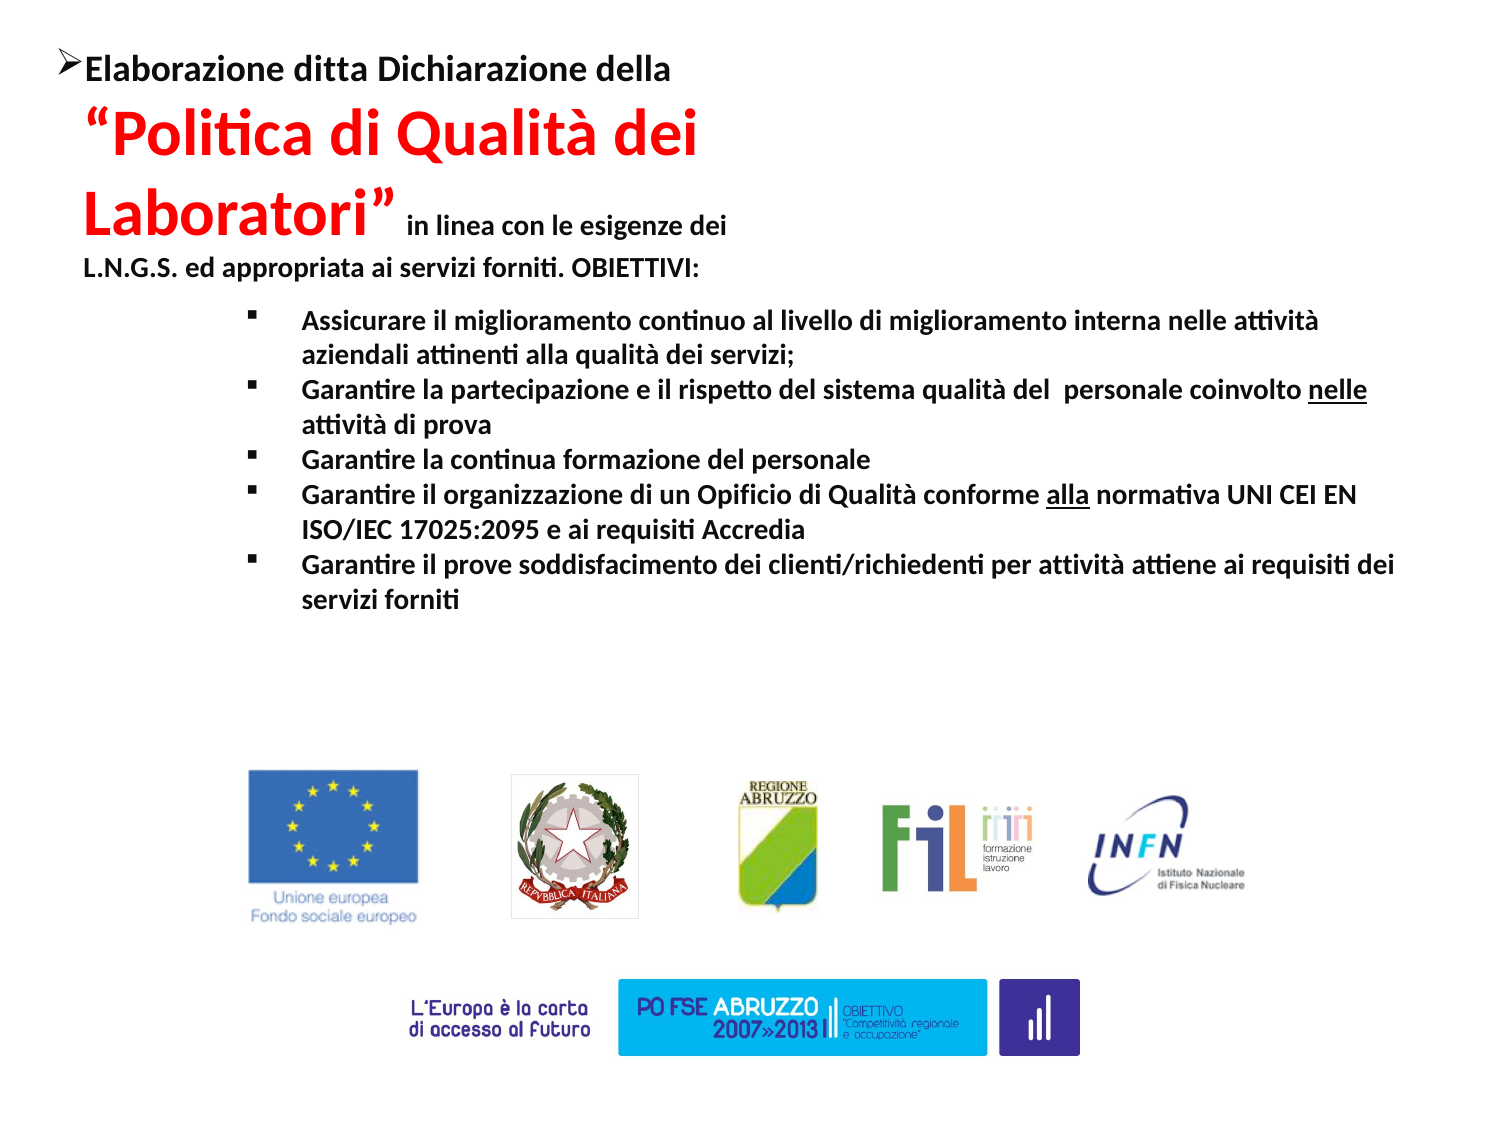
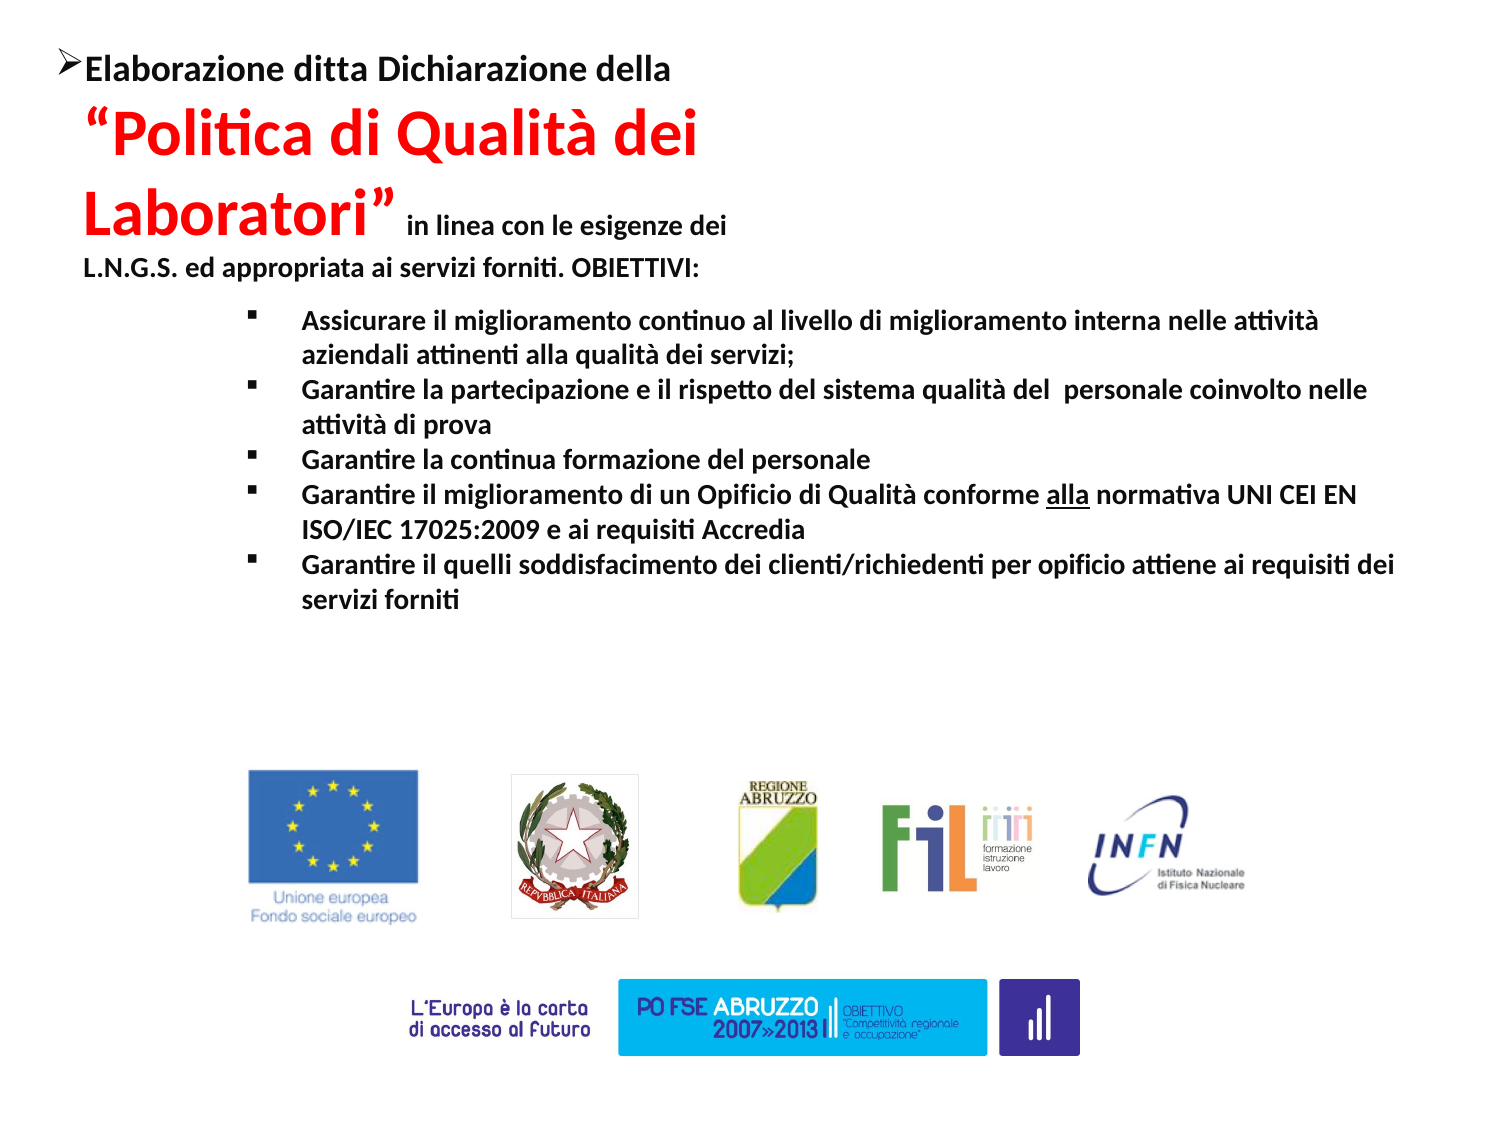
nelle at (1338, 390) underline: present -> none
Garantire il organizzazione: organizzazione -> miglioramento
17025:2095: 17025:2095 -> 17025:2009
prove: prove -> quelli
per attività: attività -> opificio
